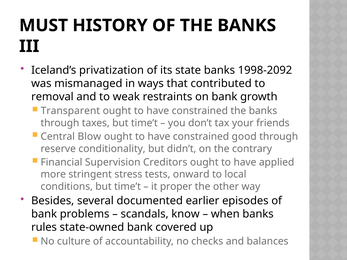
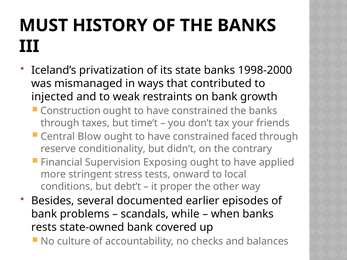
1998-2092: 1998-2092 -> 1998-2000
removal: removal -> injected
Transparent: Transparent -> Construction
good: good -> faced
Creditors: Creditors -> Exposing
conditions but time’t: time’t -> debt’t
know: know -> while
rules: rules -> rests
